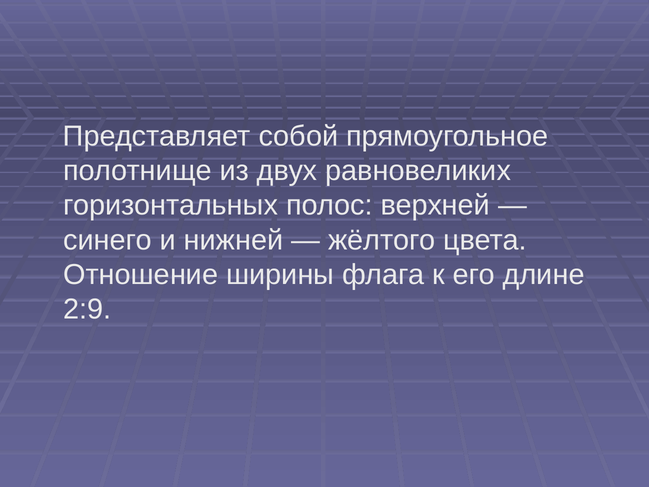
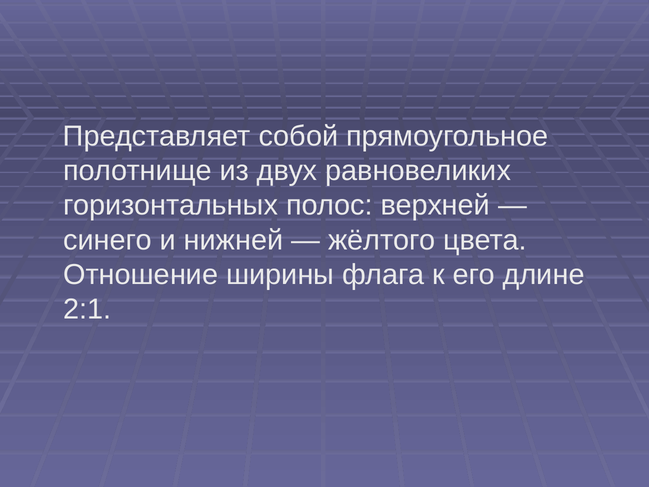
2:9: 2:9 -> 2:1
